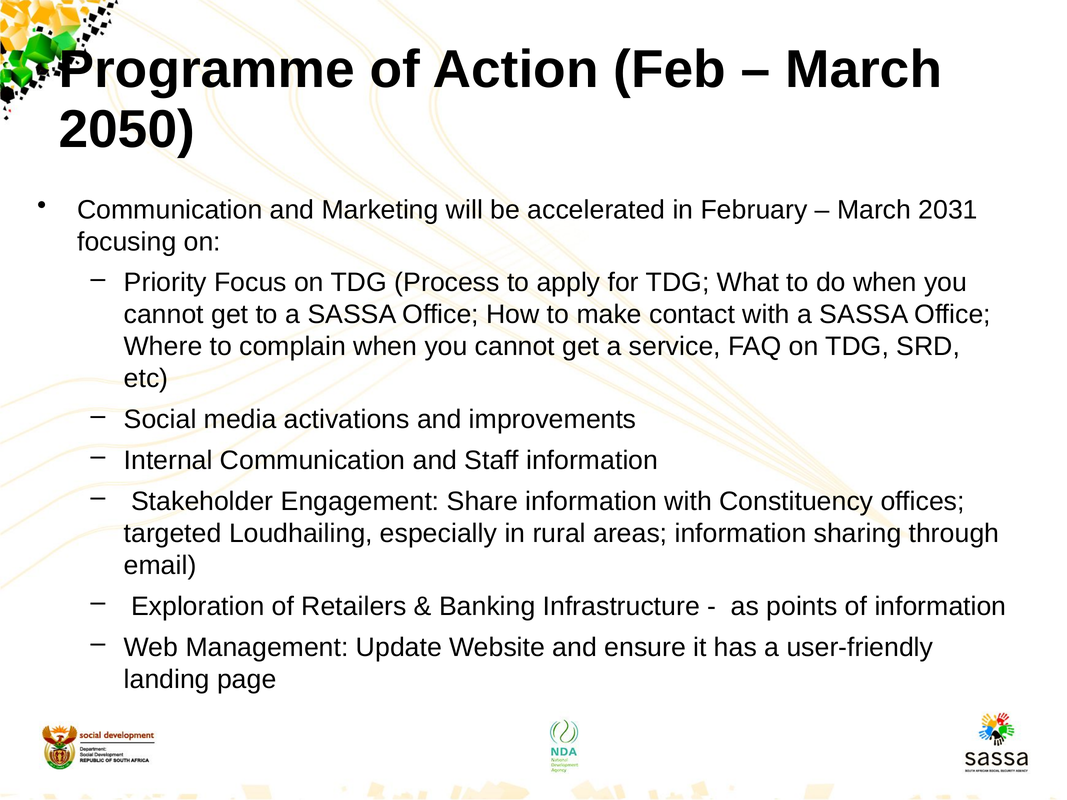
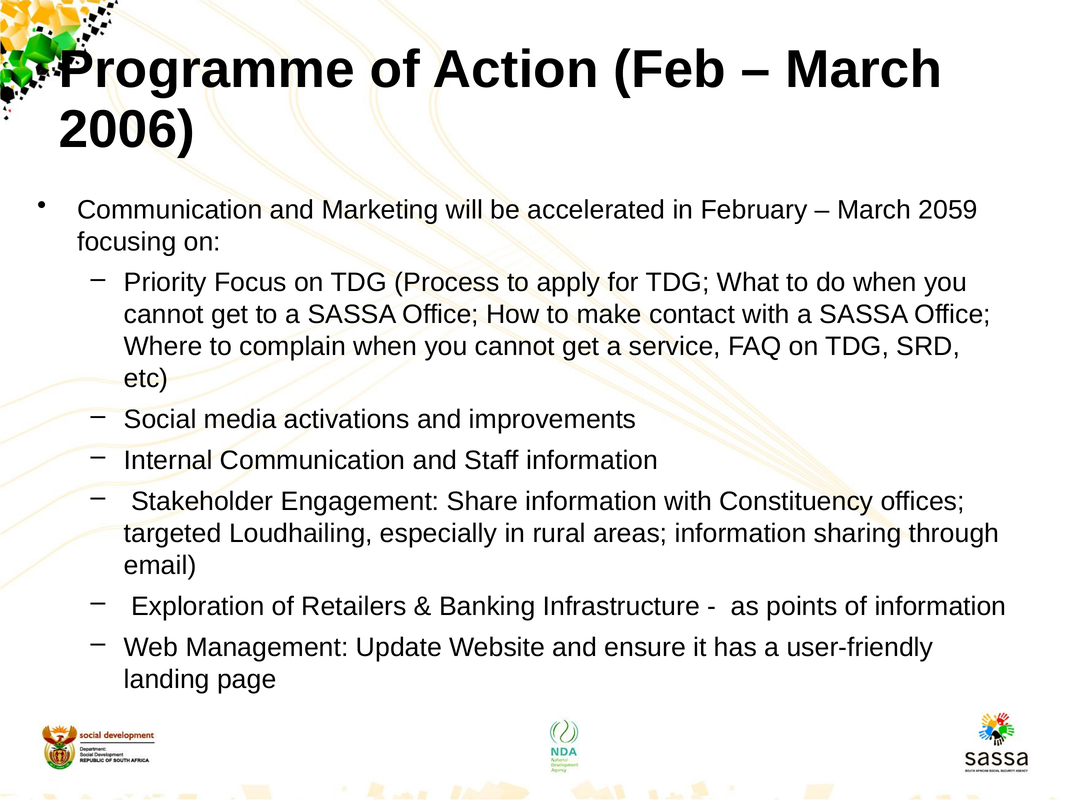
2050: 2050 -> 2006
2031: 2031 -> 2059
